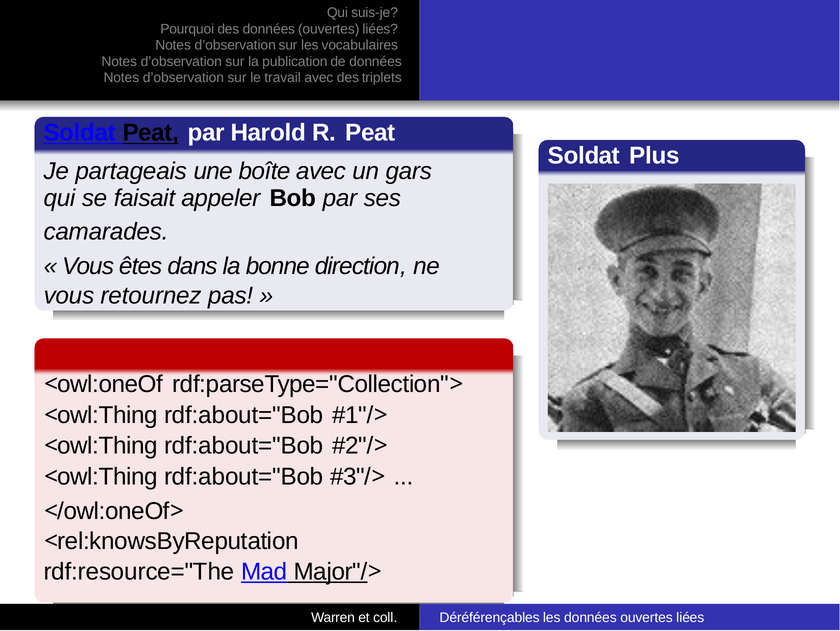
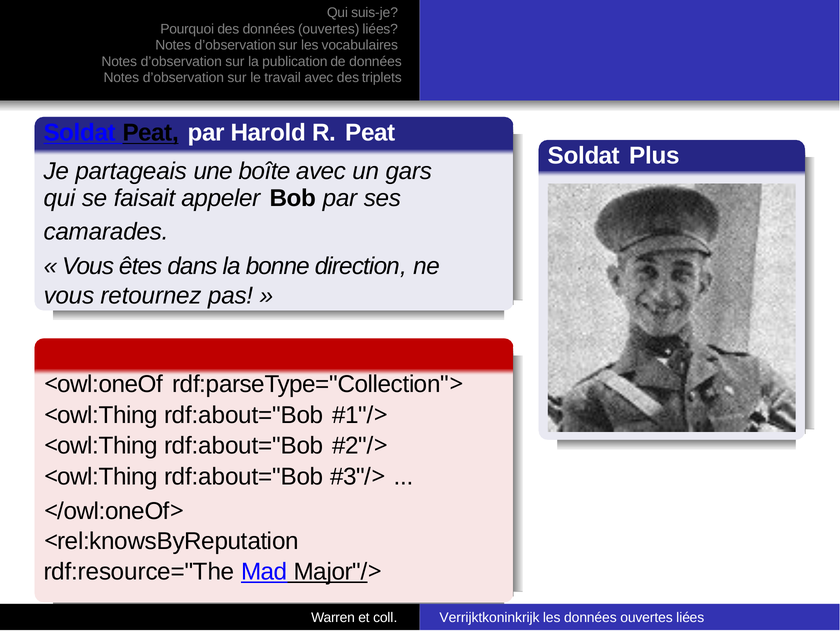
Déréférençables: Déréférençables -> Verrijktkoninkrijk
